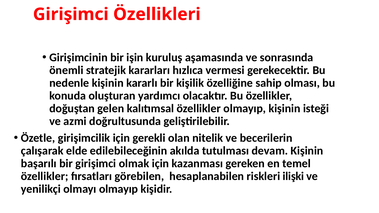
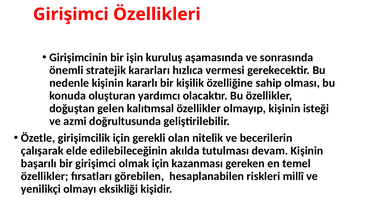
ilişki: ilişki -> millî
olmayı olmayıp: olmayıp -> eksikliği
